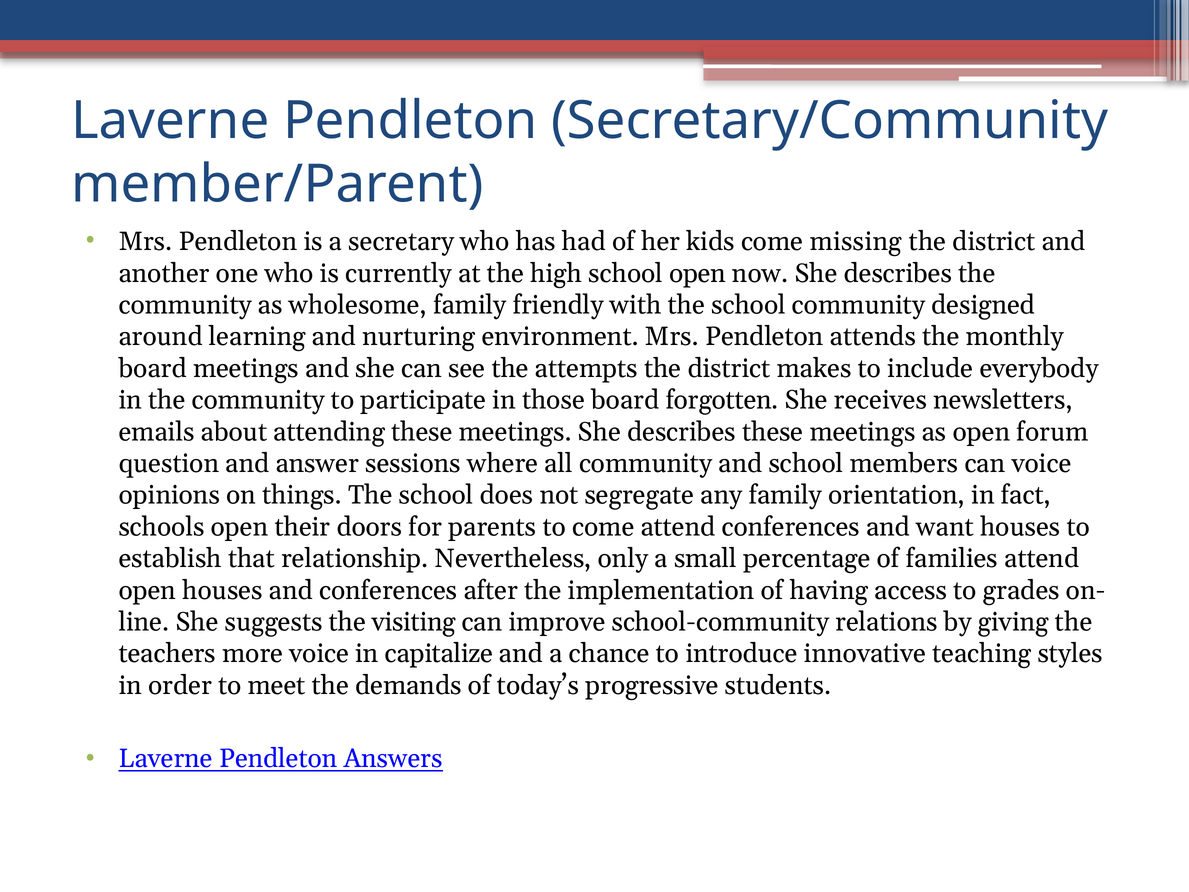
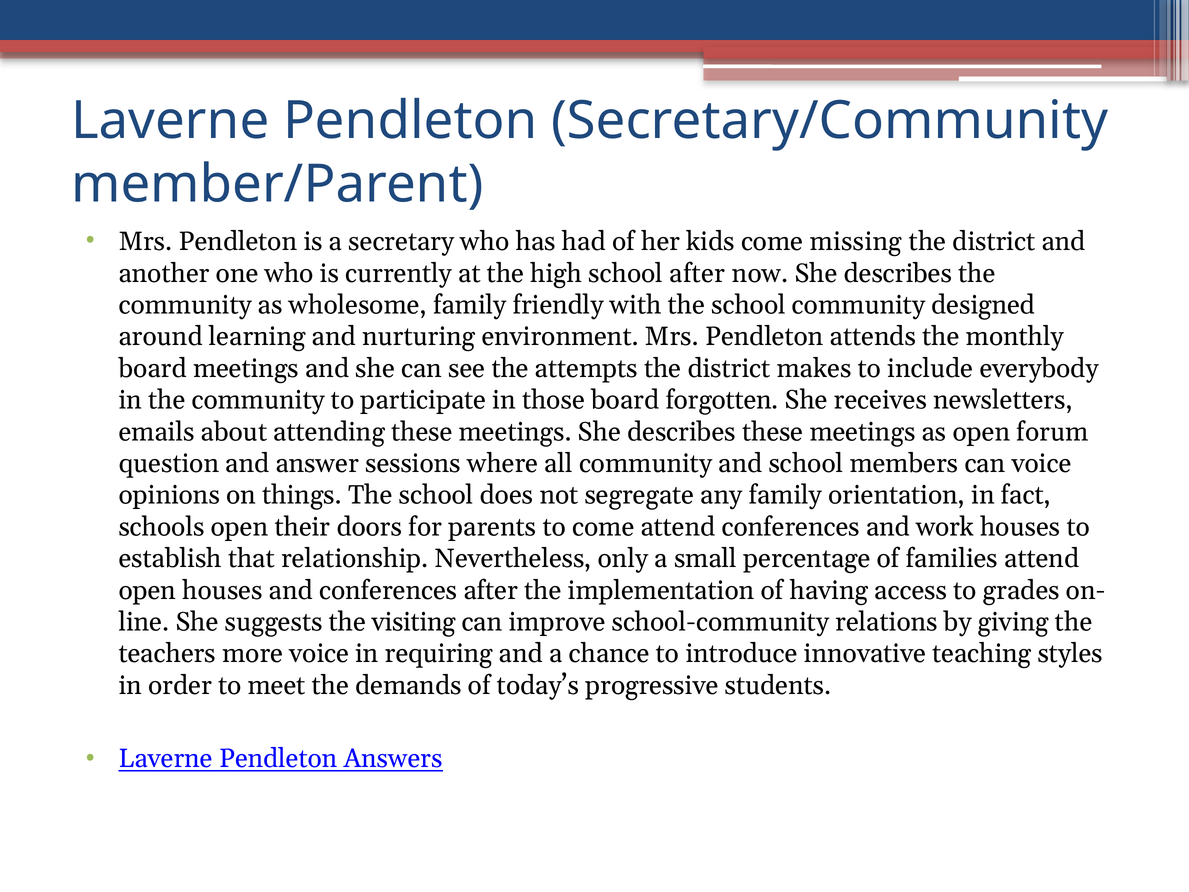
school open: open -> after
want: want -> work
capitalize: capitalize -> requiring
